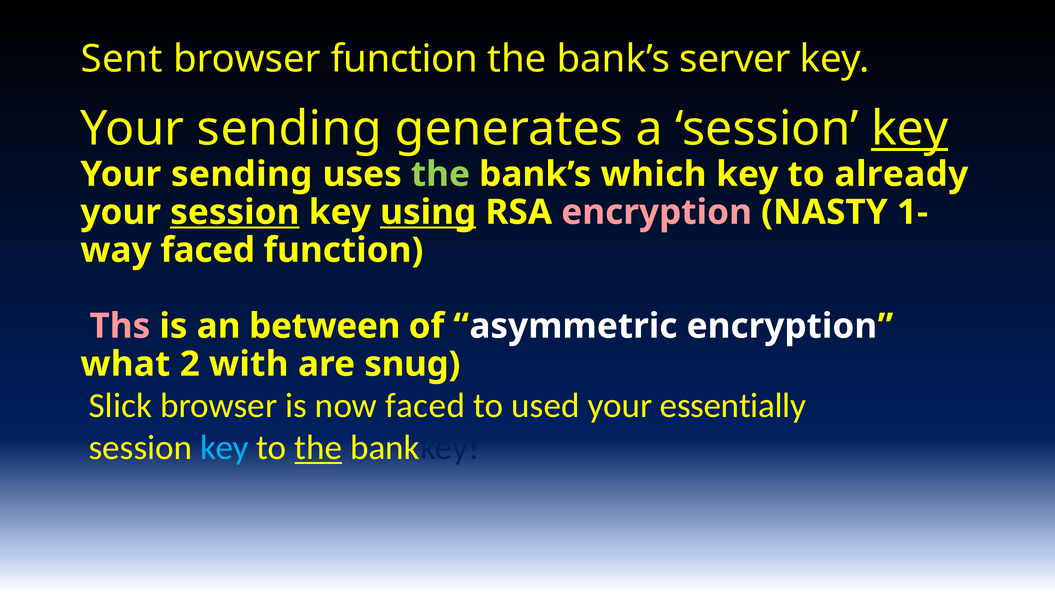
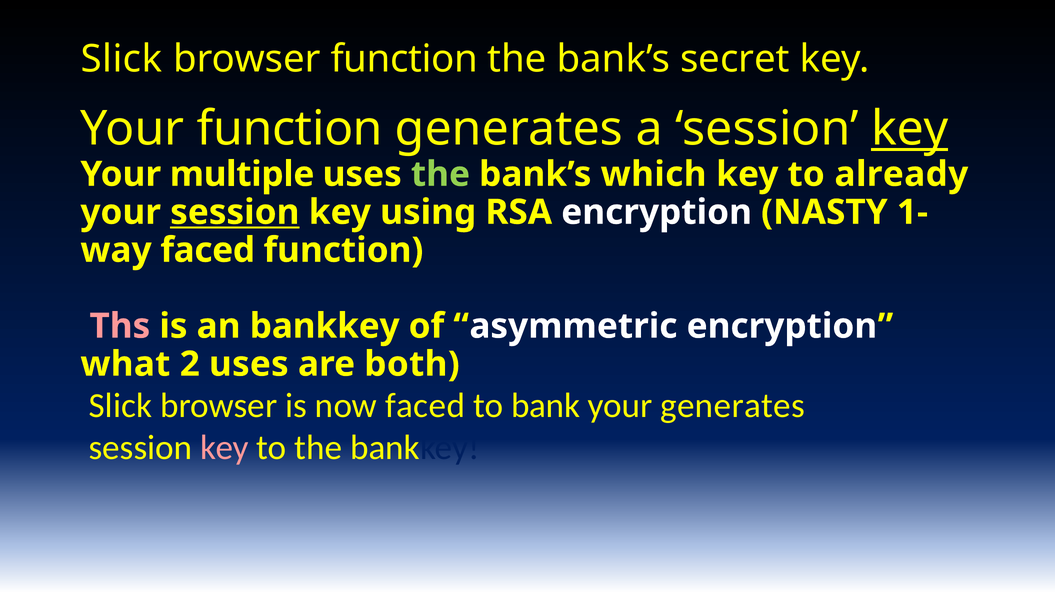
Sent at (122, 59): Sent -> Slick
server: server -> secret
sending at (289, 129): sending -> function
sending at (242, 174): sending -> multiple
using underline: present -> none
encryption at (657, 212) colour: pink -> white
an between: between -> bankkey
2 with: with -> uses
snug: snug -> both
used: used -> bank
your essentially: essentially -> generates
key at (225, 448) colour: light blue -> pink
the at (318, 448) underline: present -> none
